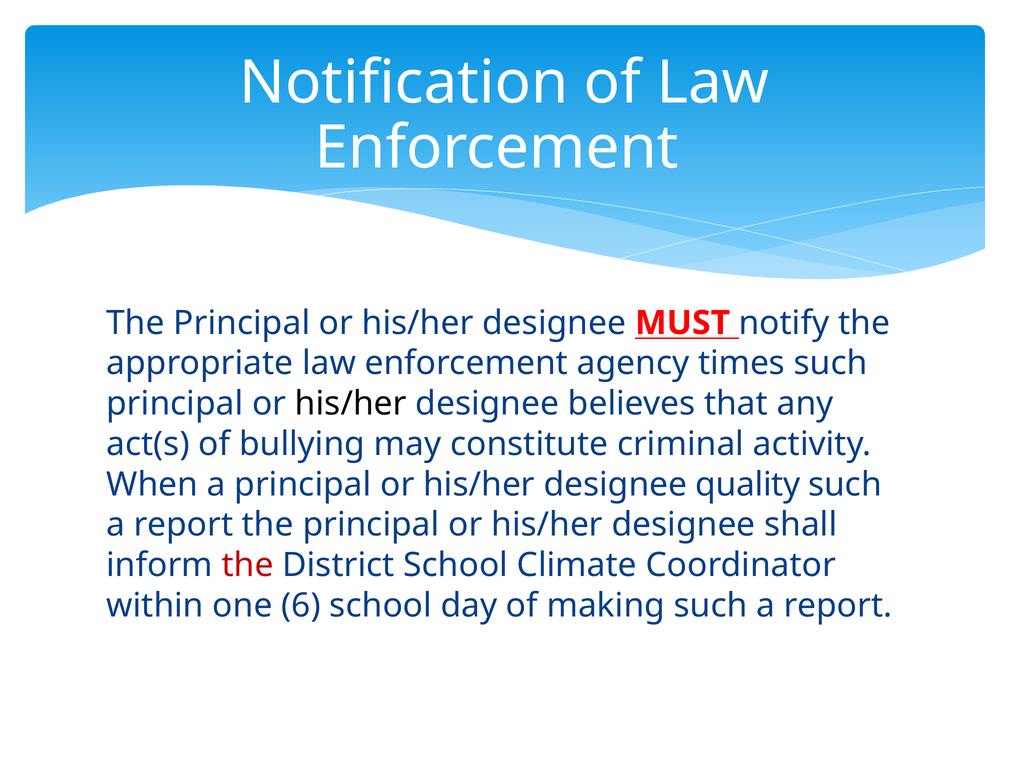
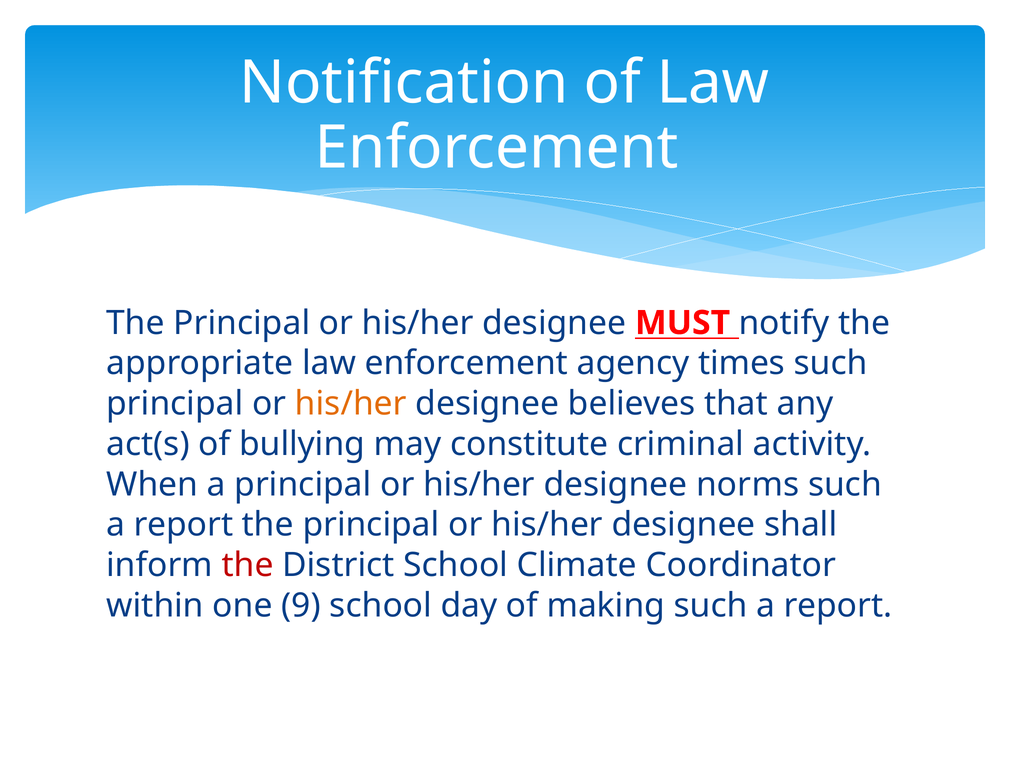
his/her at (351, 404) colour: black -> orange
quality: quality -> norms
6: 6 -> 9
